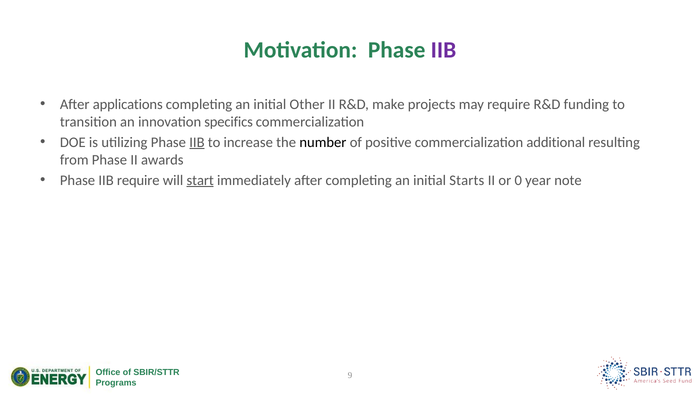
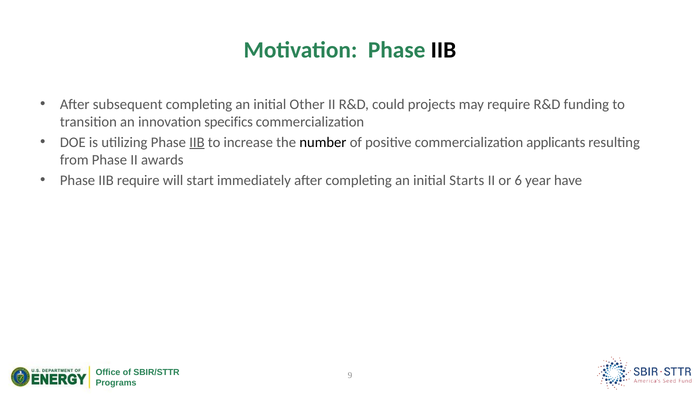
IIB at (443, 50) colour: purple -> black
applications: applications -> subsequent
make: make -> could
additional: additional -> applicants
start underline: present -> none
0: 0 -> 6
note: note -> have
